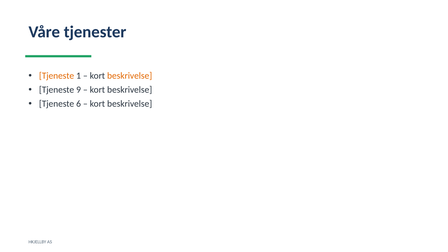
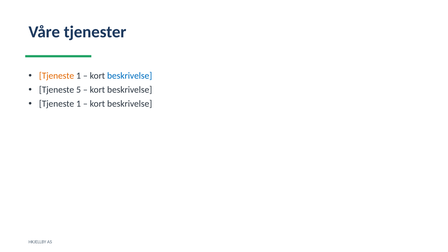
beskrivelse at (130, 76) colour: orange -> blue
9: 9 -> 5
6 at (79, 104): 6 -> 1
